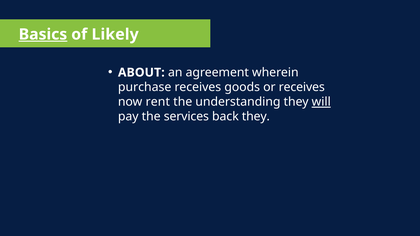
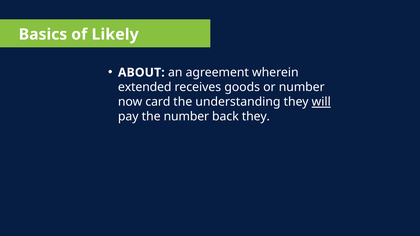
Basics underline: present -> none
purchase: purchase -> extended
or receives: receives -> number
rent: rent -> card
the services: services -> number
